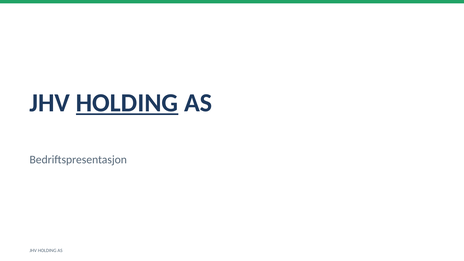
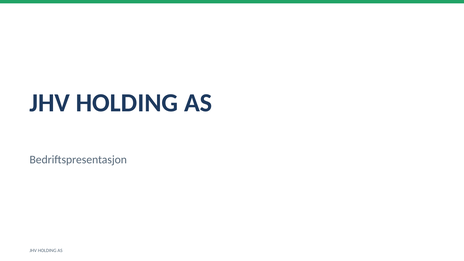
HOLDING at (127, 103) underline: present -> none
